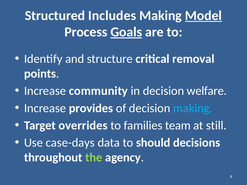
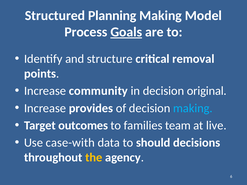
Includes: Includes -> Planning
Model underline: present -> none
welfare: welfare -> original
overrides: overrides -> outcomes
still: still -> live
case-days: case-days -> case-with
the colour: light green -> yellow
